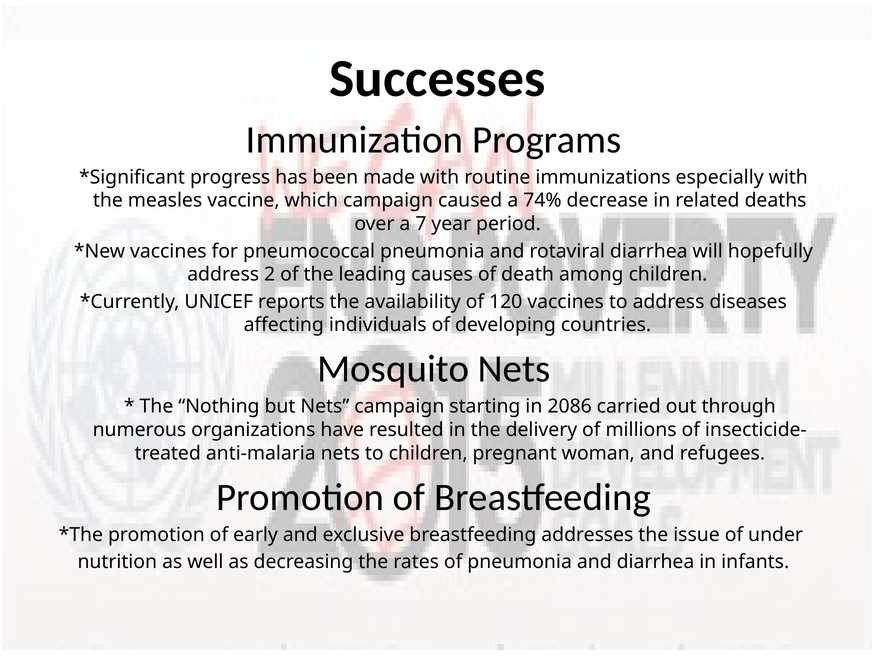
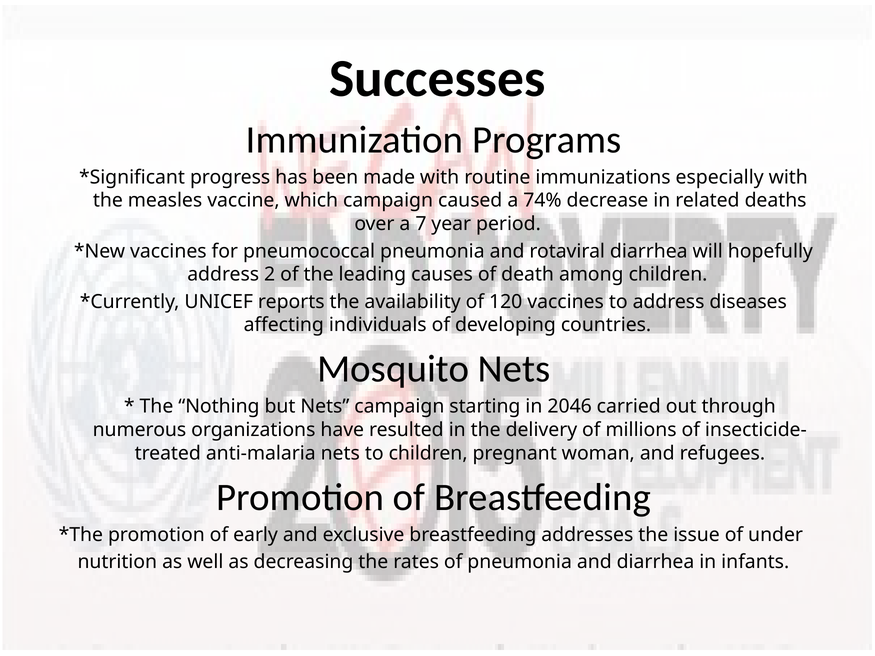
2086: 2086 -> 2046
